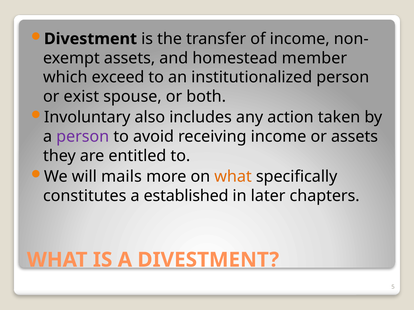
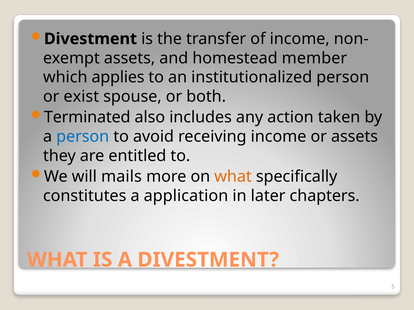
exceed: exceed -> applies
Involuntary: Involuntary -> Terminated
person at (83, 137) colour: purple -> blue
established: established -> application
